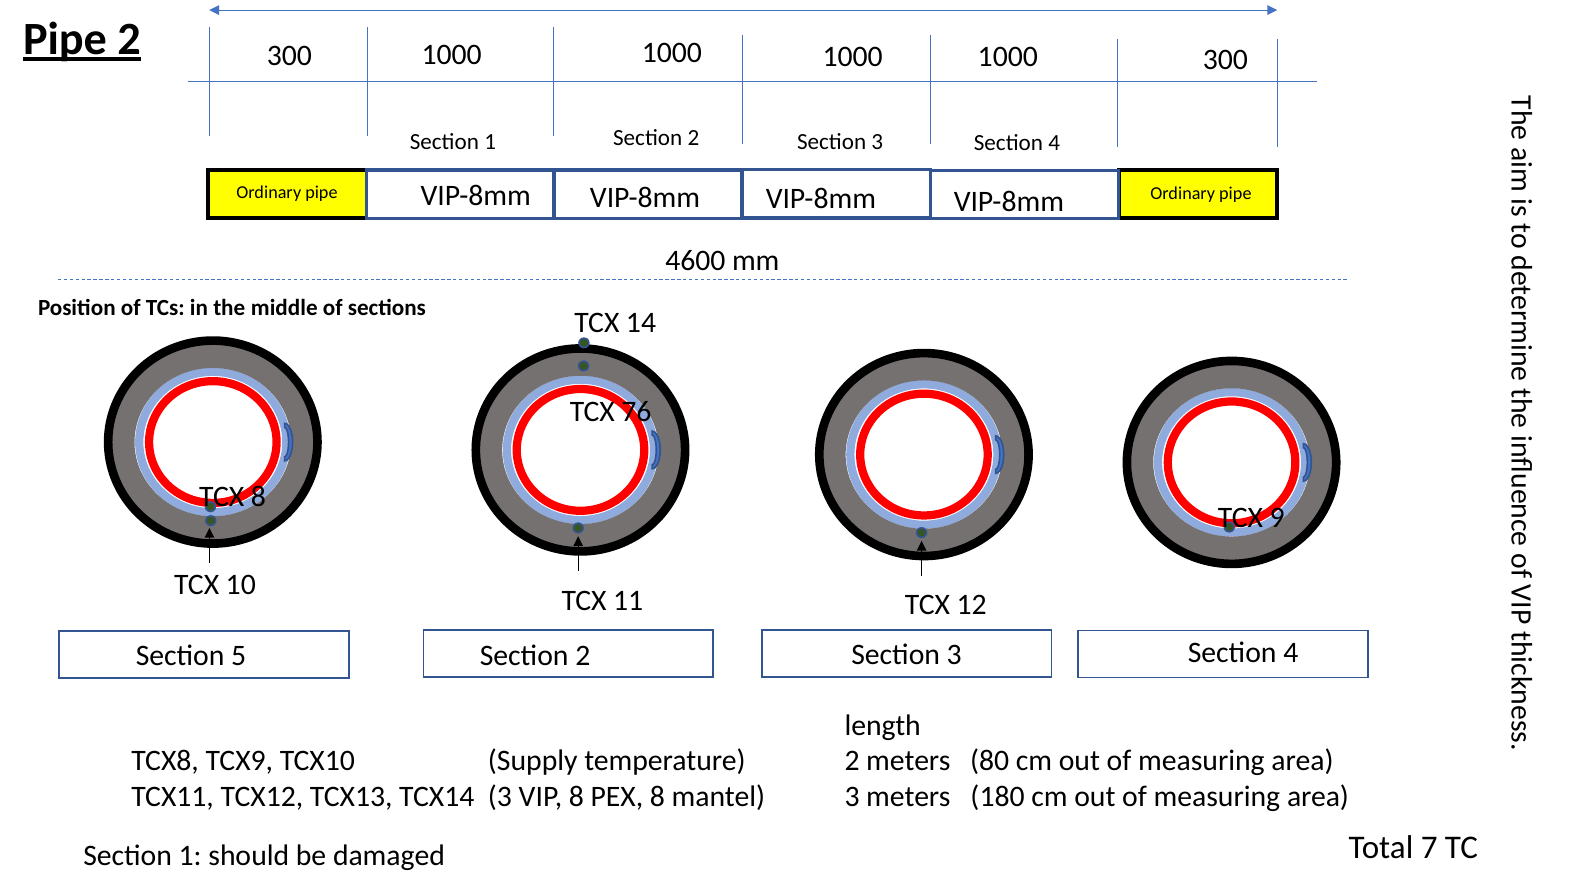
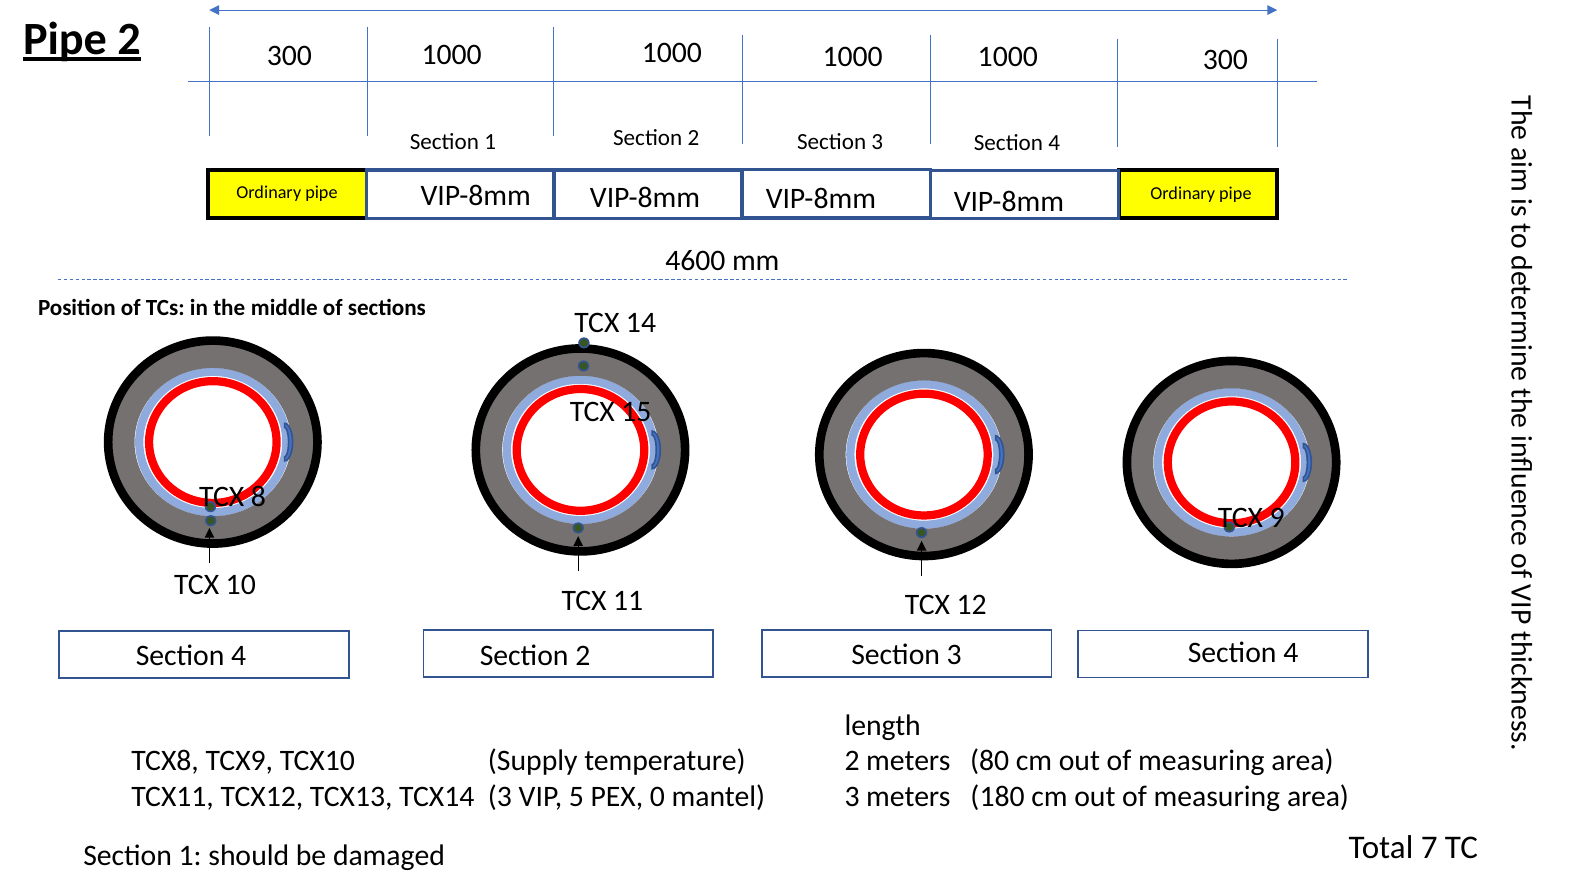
76: 76 -> 15
5 at (239, 656): 5 -> 4
VIP 8: 8 -> 5
PEX 8: 8 -> 0
